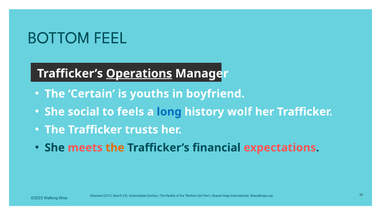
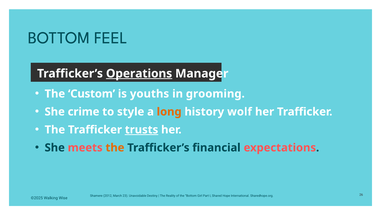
Certain: Certain -> Custom
boyfriend: boyfriend -> grooming
social: social -> crime
feels: feels -> style
long colour: blue -> orange
trusts underline: none -> present
